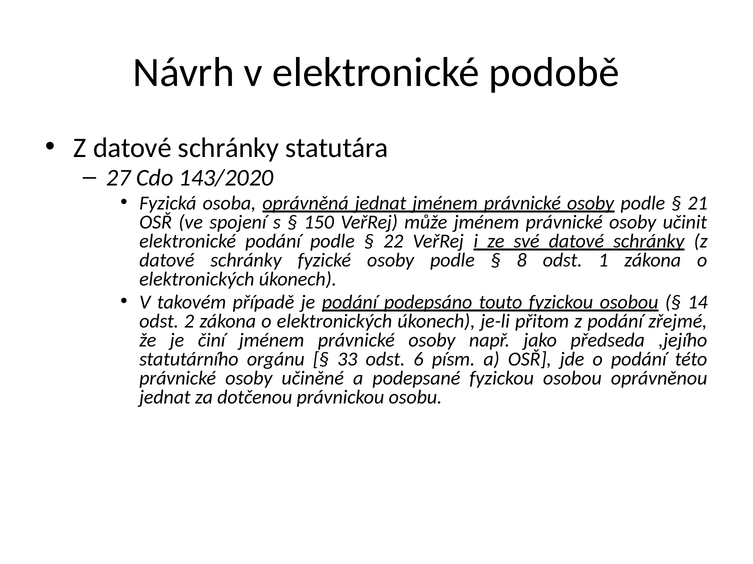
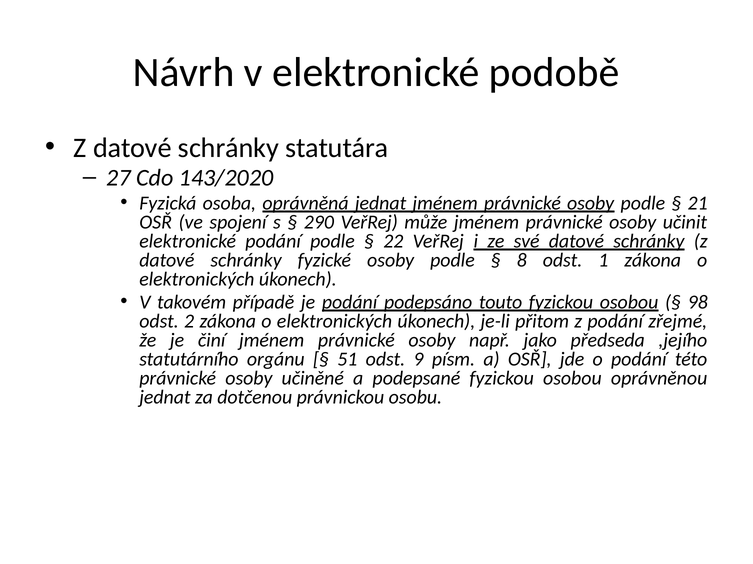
150: 150 -> 290
14: 14 -> 98
33: 33 -> 51
6: 6 -> 9
